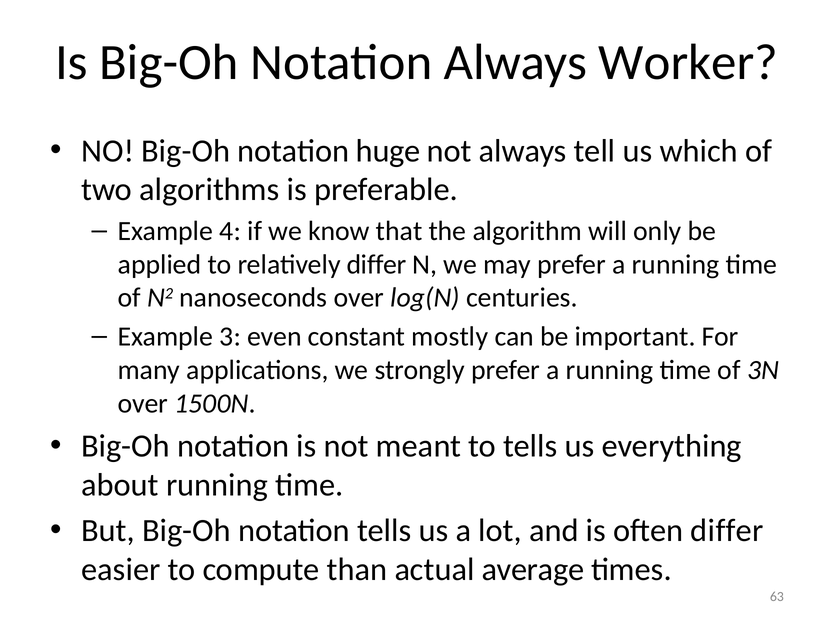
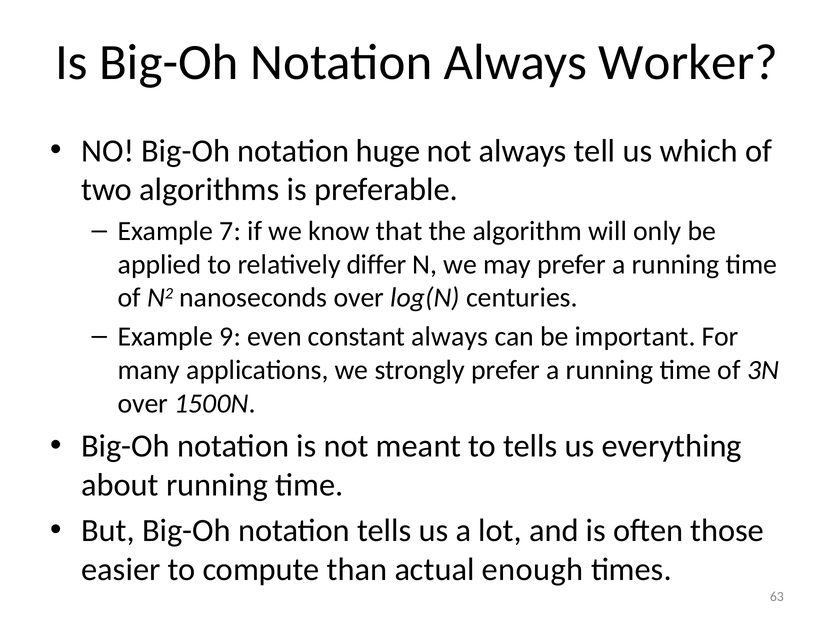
4: 4 -> 7
3: 3 -> 9
constant mostly: mostly -> always
often differ: differ -> those
average: average -> enough
